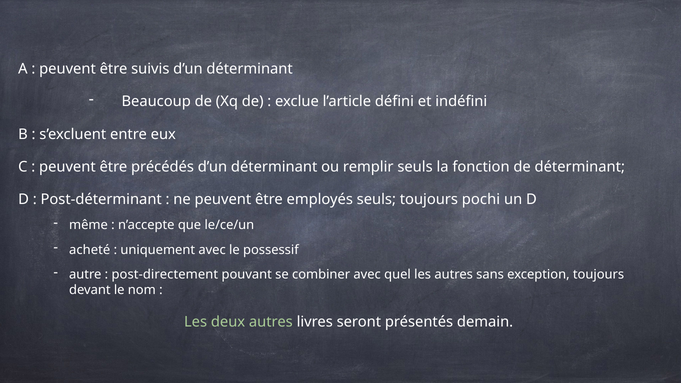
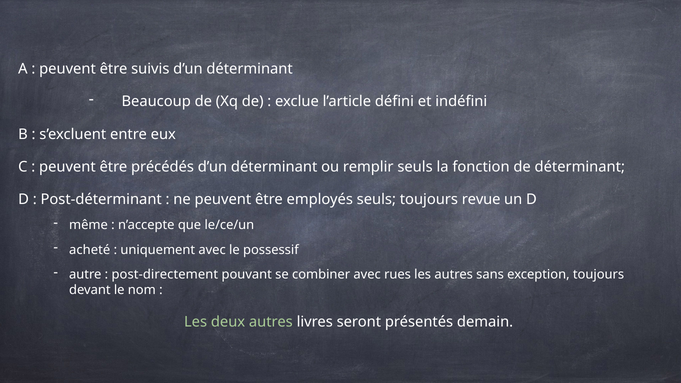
pochi: pochi -> revue
quel: quel -> rues
